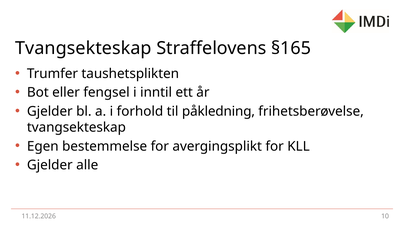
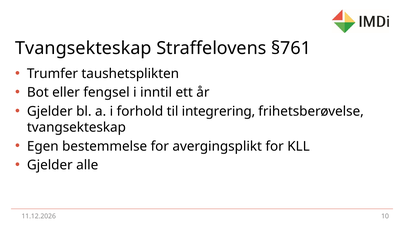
§165: §165 -> §761
påkledning: påkledning -> integrering
